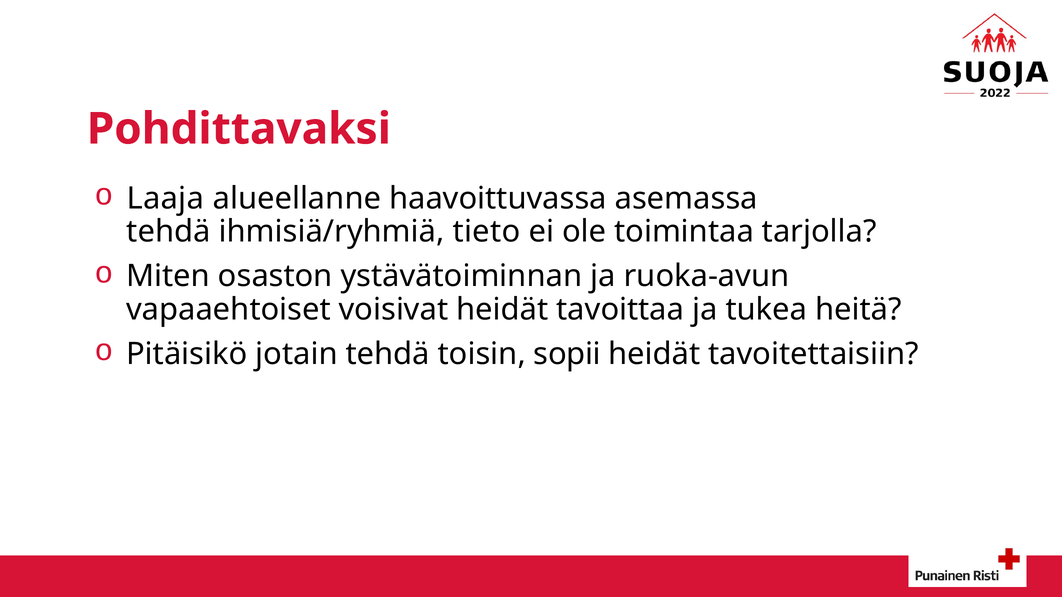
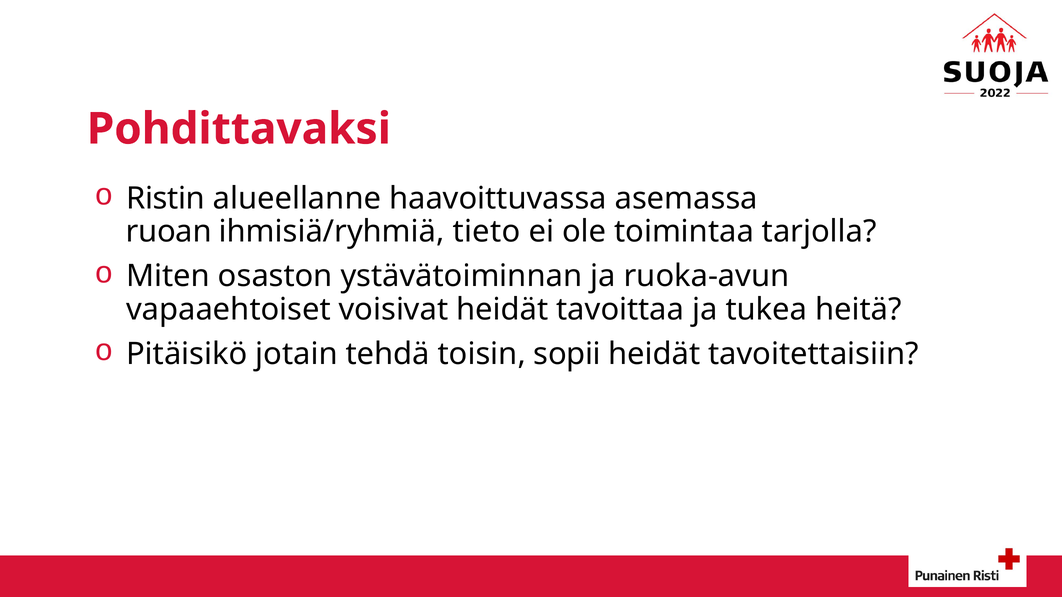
Laaja: Laaja -> Ristin
tehdä at (168, 232): tehdä -> ruoan
